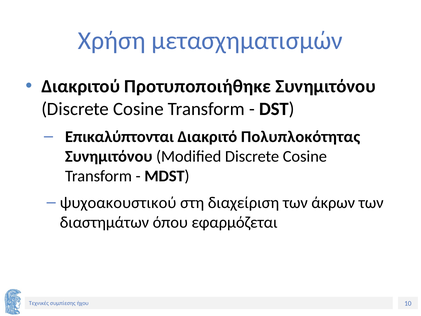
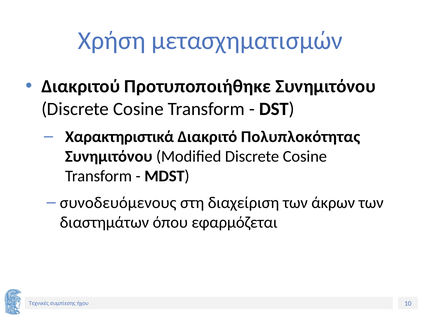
Επικαλύπτονται: Επικαλύπτονται -> Χαρακτηριστικά
ψυχοακουστικού: ψυχοακουστικού -> συνοδευόμενους
